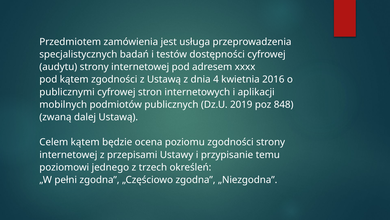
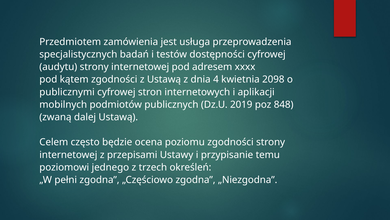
2016: 2016 -> 2098
Celem kątem: kątem -> często
